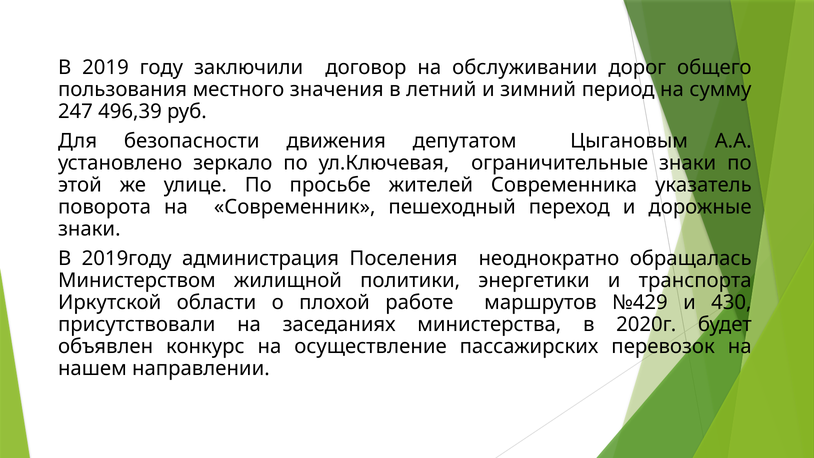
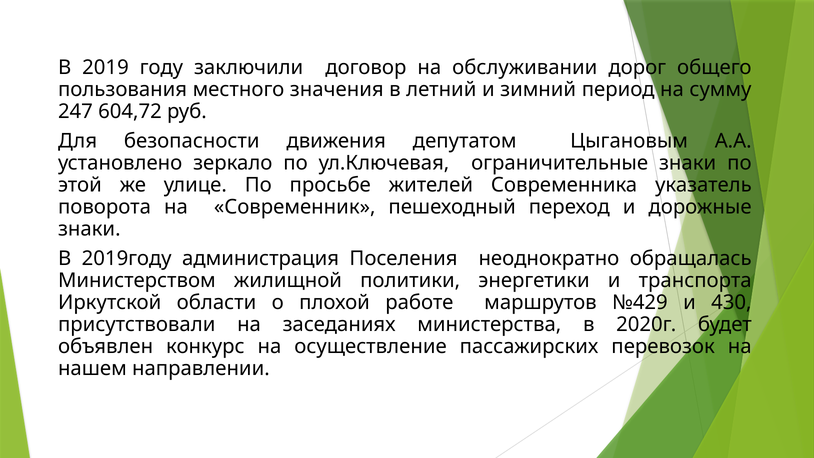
496,39: 496,39 -> 604,72
